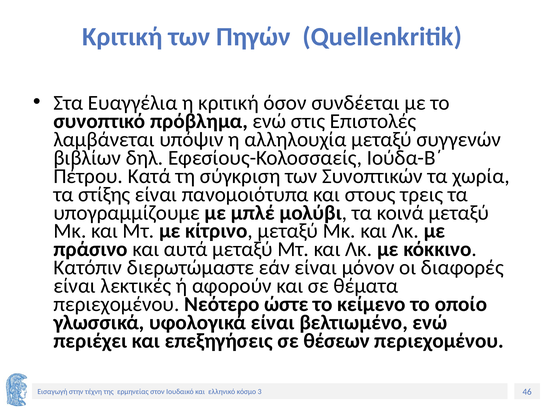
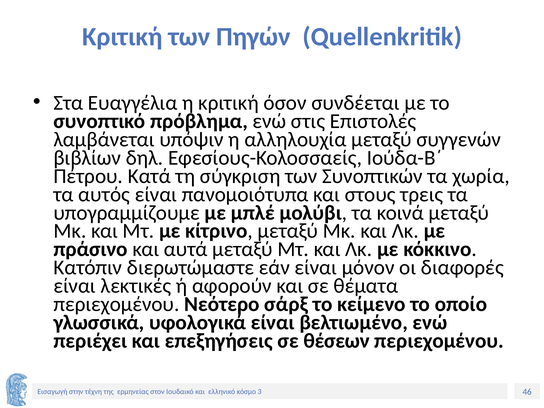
στίξης: στίξης -> αυτός
ώστε: ώστε -> σάρξ
